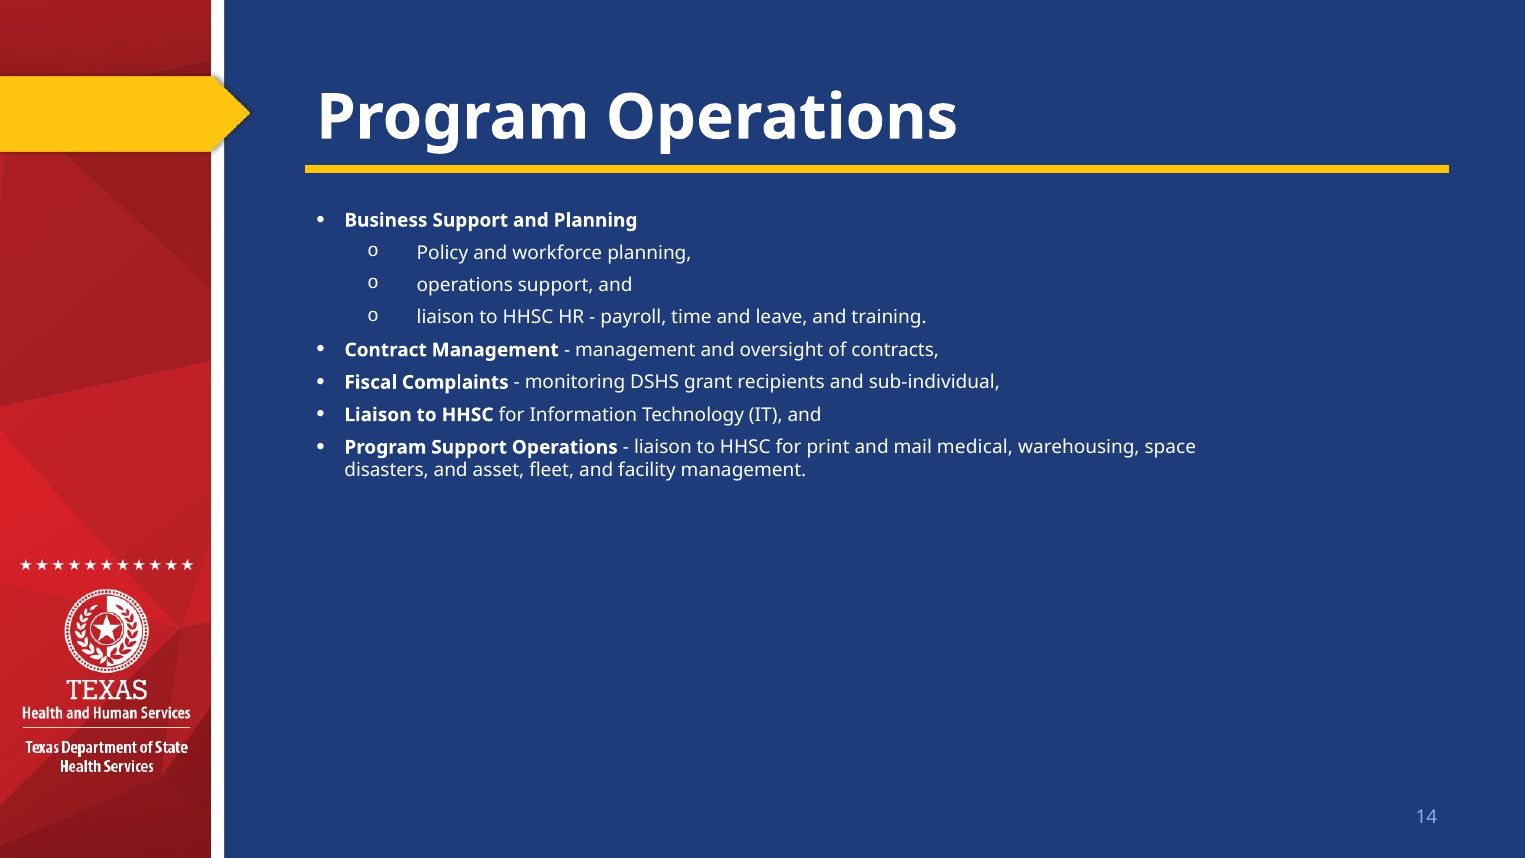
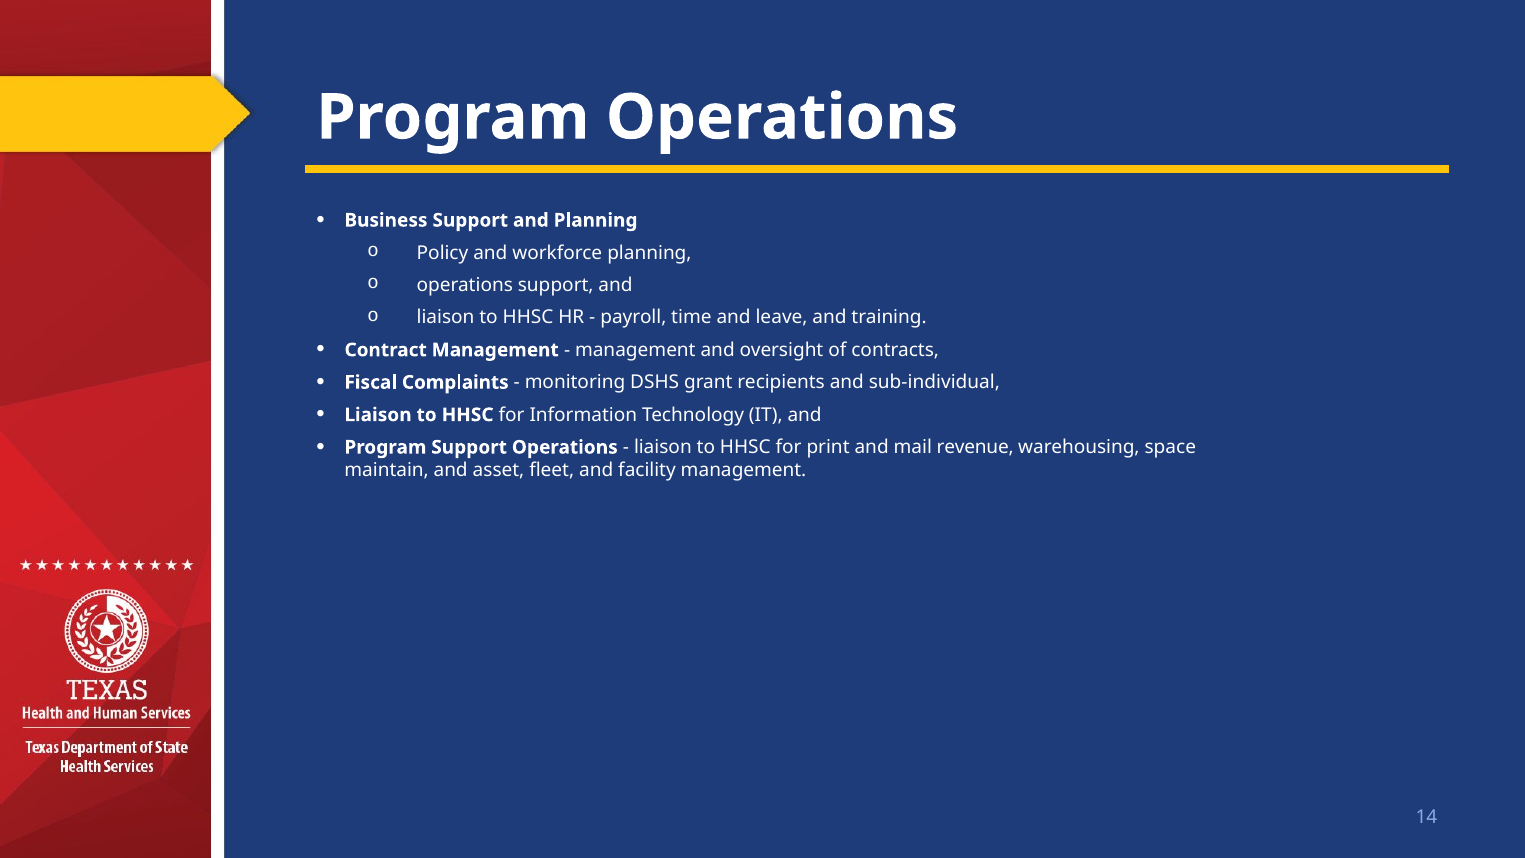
medical: medical -> revenue
disasters: disasters -> maintain
